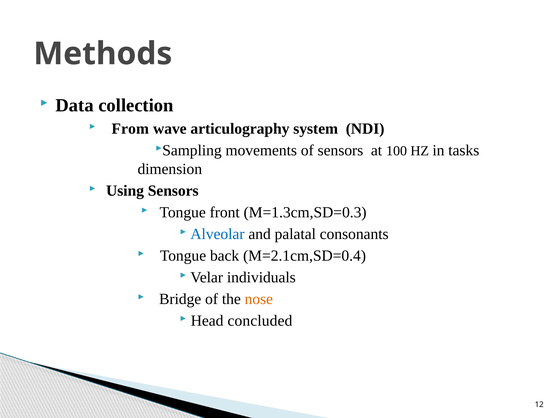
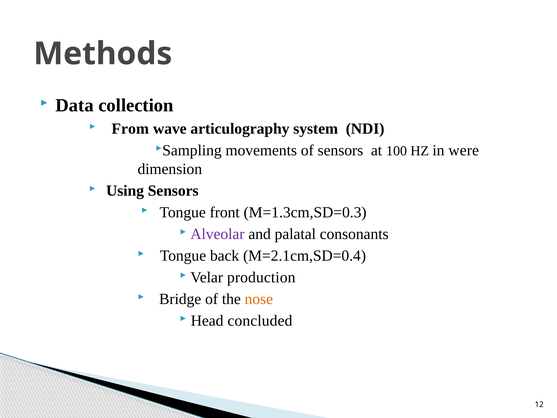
tasks: tasks -> were
Alveolar colour: blue -> purple
individuals: individuals -> production
